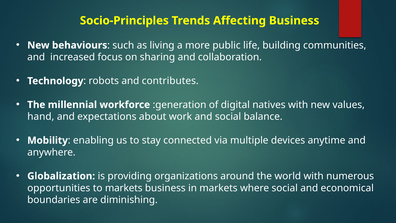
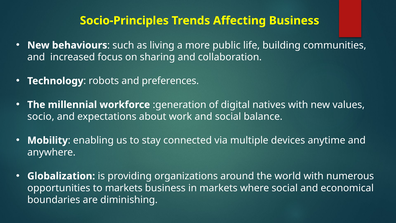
contributes: contributes -> preferences
hand: hand -> socio
